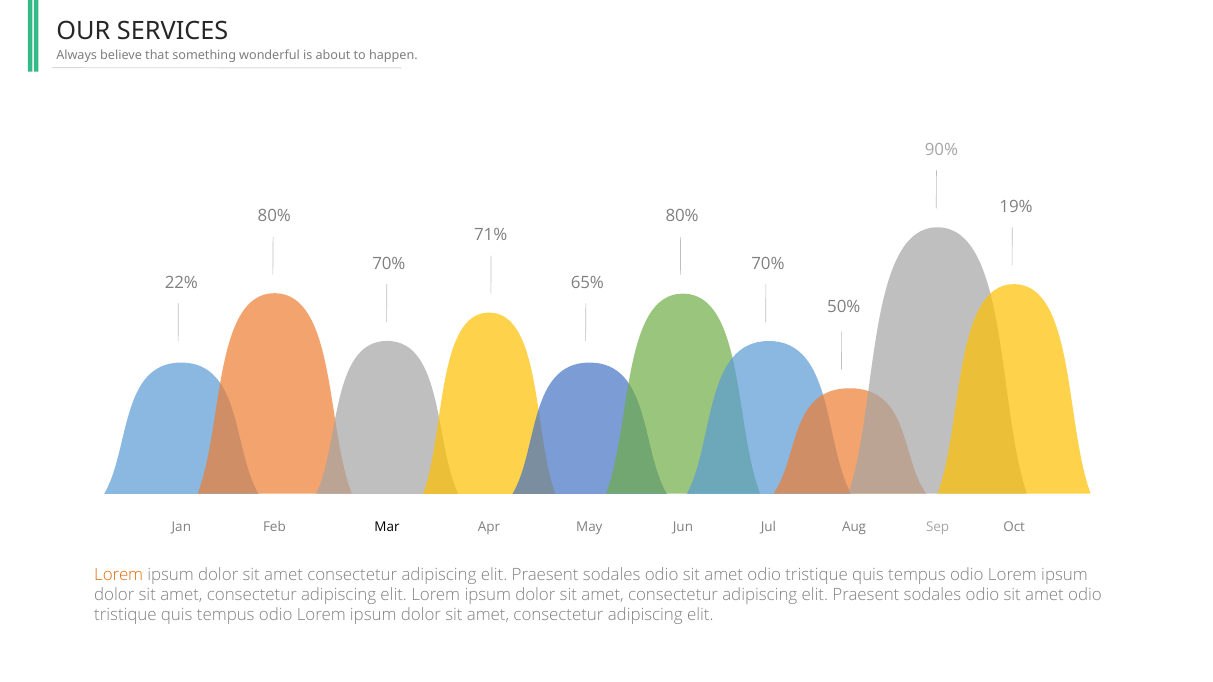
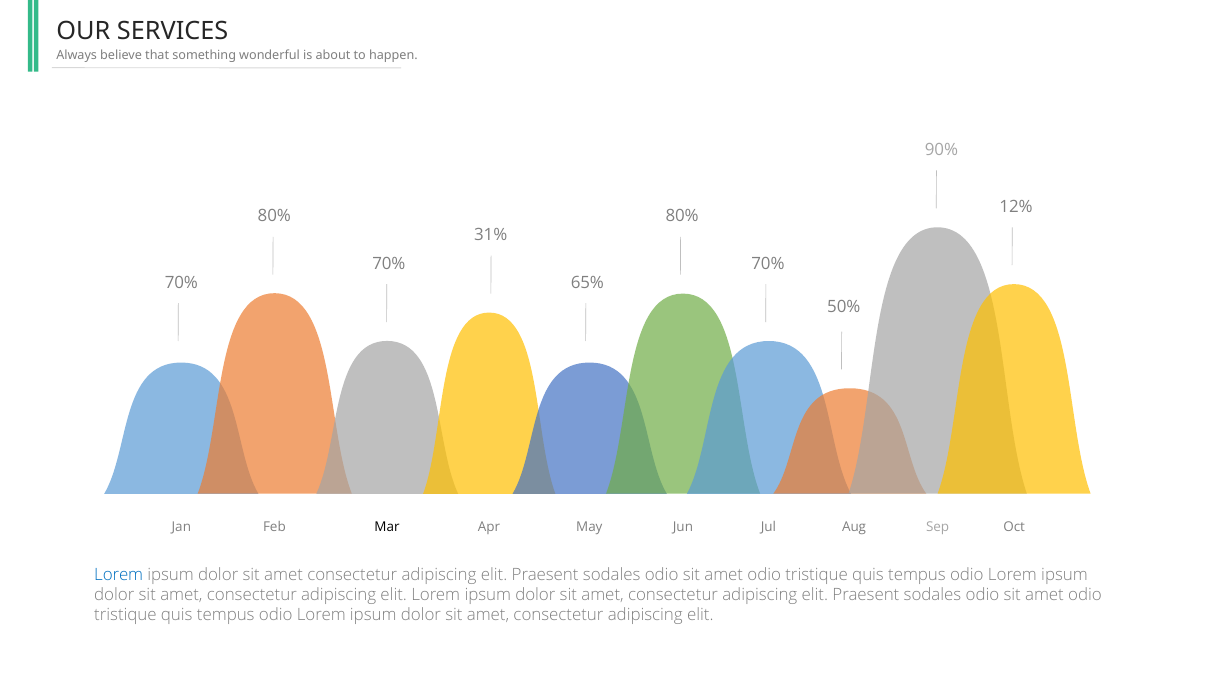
19%: 19% -> 12%
71%: 71% -> 31%
22% at (181, 283): 22% -> 70%
Lorem at (119, 575) colour: orange -> blue
